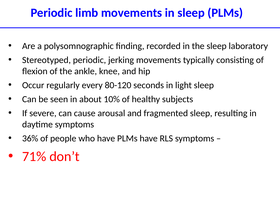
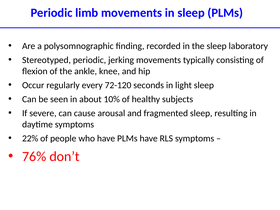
80-120: 80-120 -> 72-120
36%: 36% -> 22%
71%: 71% -> 76%
